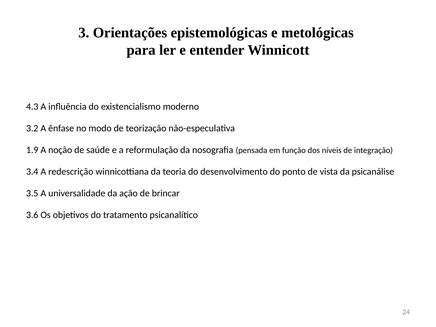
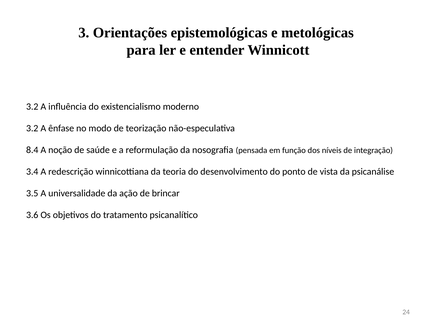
4.3 at (32, 107): 4.3 -> 3.2
1.9: 1.9 -> 8.4
